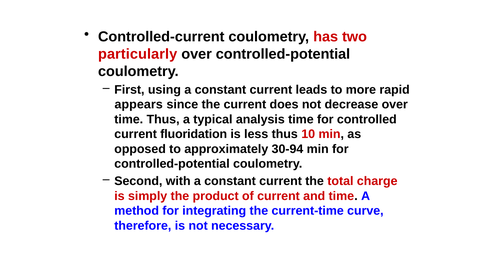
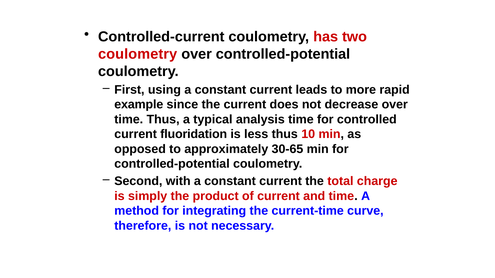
particularly at (138, 54): particularly -> coulometry
appears: appears -> example
30‑94: 30‑94 -> 30‑65
